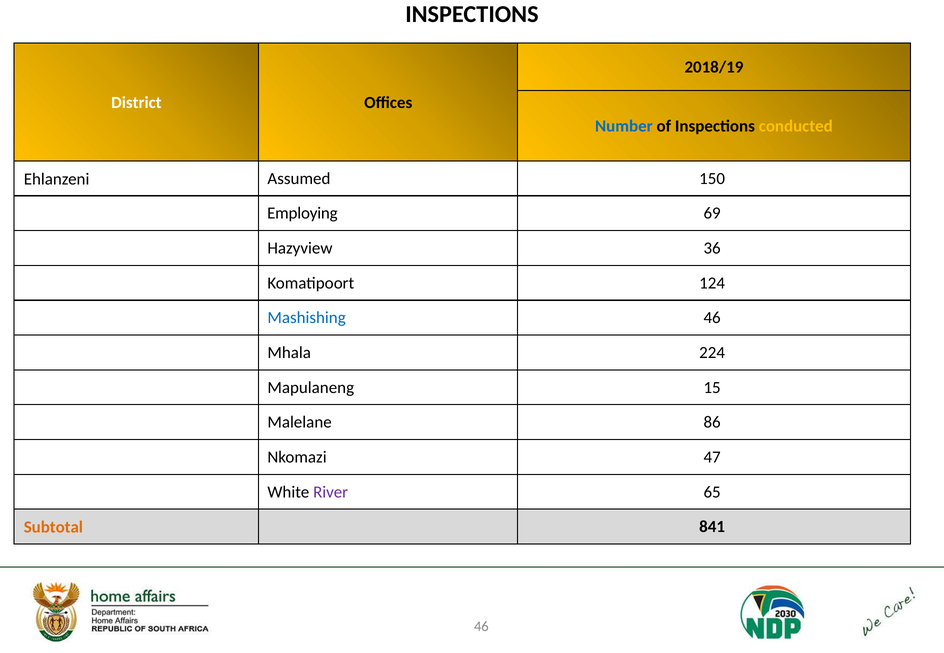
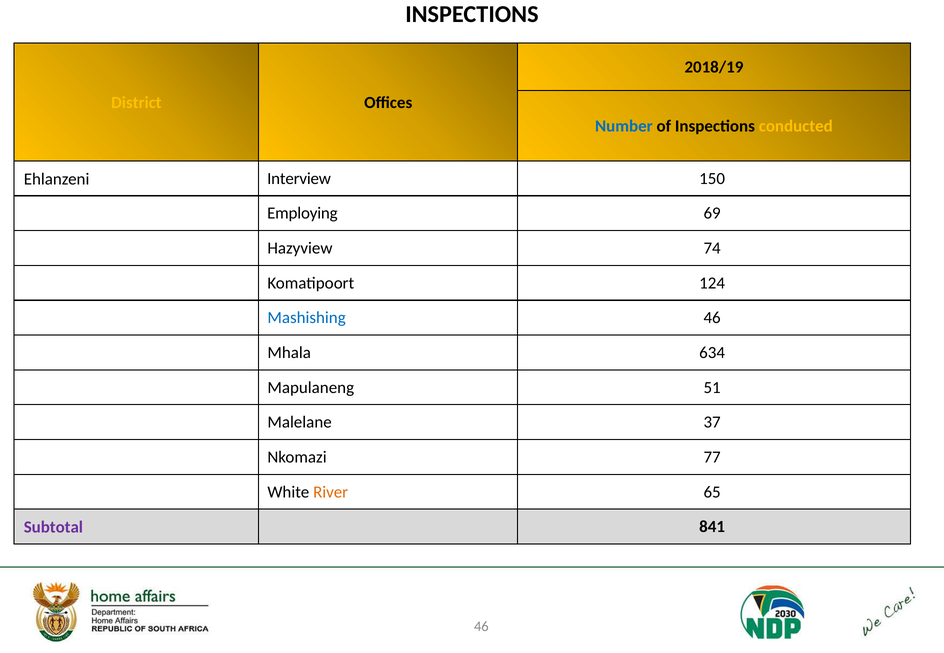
District colour: white -> yellow
Assumed: Assumed -> Interview
36: 36 -> 74
224: 224 -> 634
15: 15 -> 51
86: 86 -> 37
47: 47 -> 77
River colour: purple -> orange
Subtotal colour: orange -> purple
